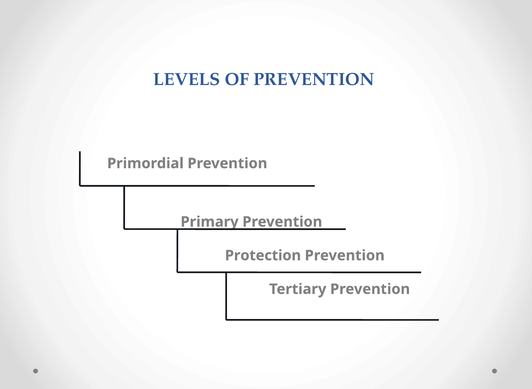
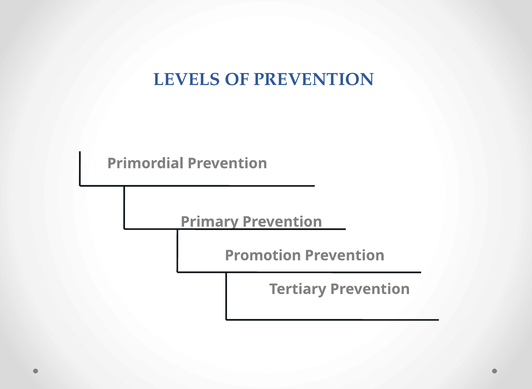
Protection: Protection -> Promotion
